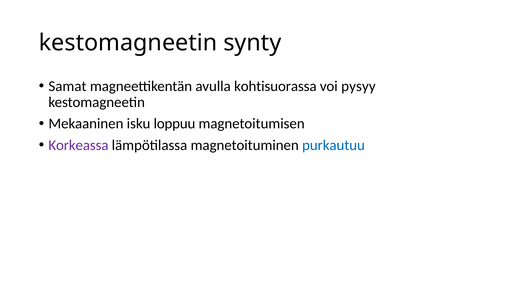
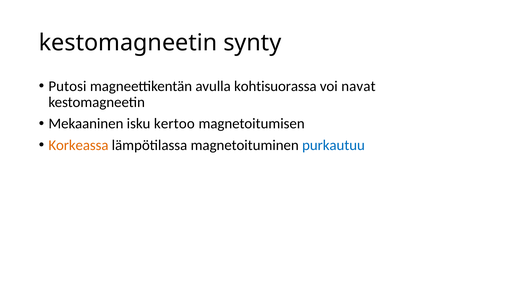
Samat: Samat -> Putosi
pysyy: pysyy -> navat
loppuu: loppuu -> kertoo
Korkeassa colour: purple -> orange
